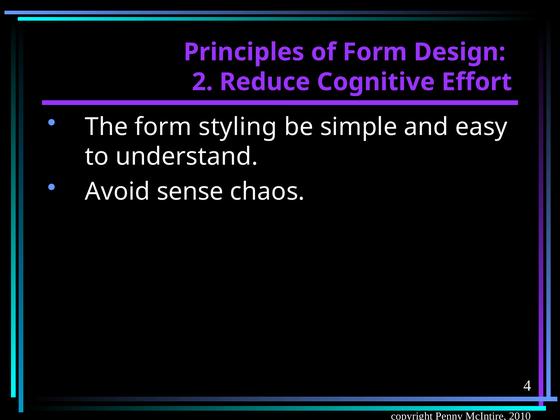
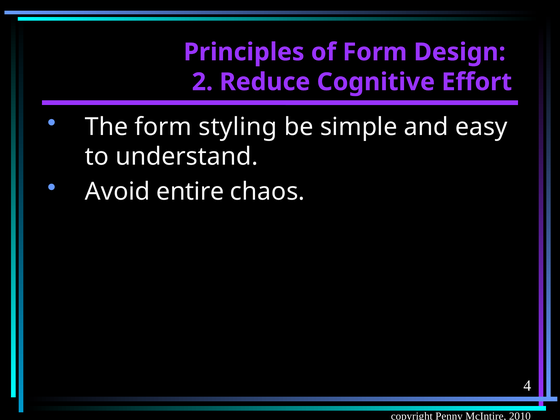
sense: sense -> entire
